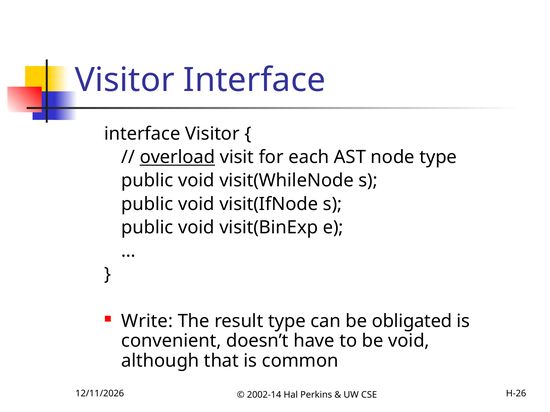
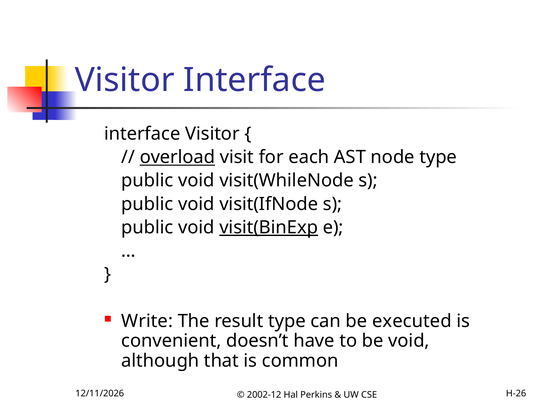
visit(BinExp underline: none -> present
obligated: obligated -> executed
2002-14: 2002-14 -> 2002-12
